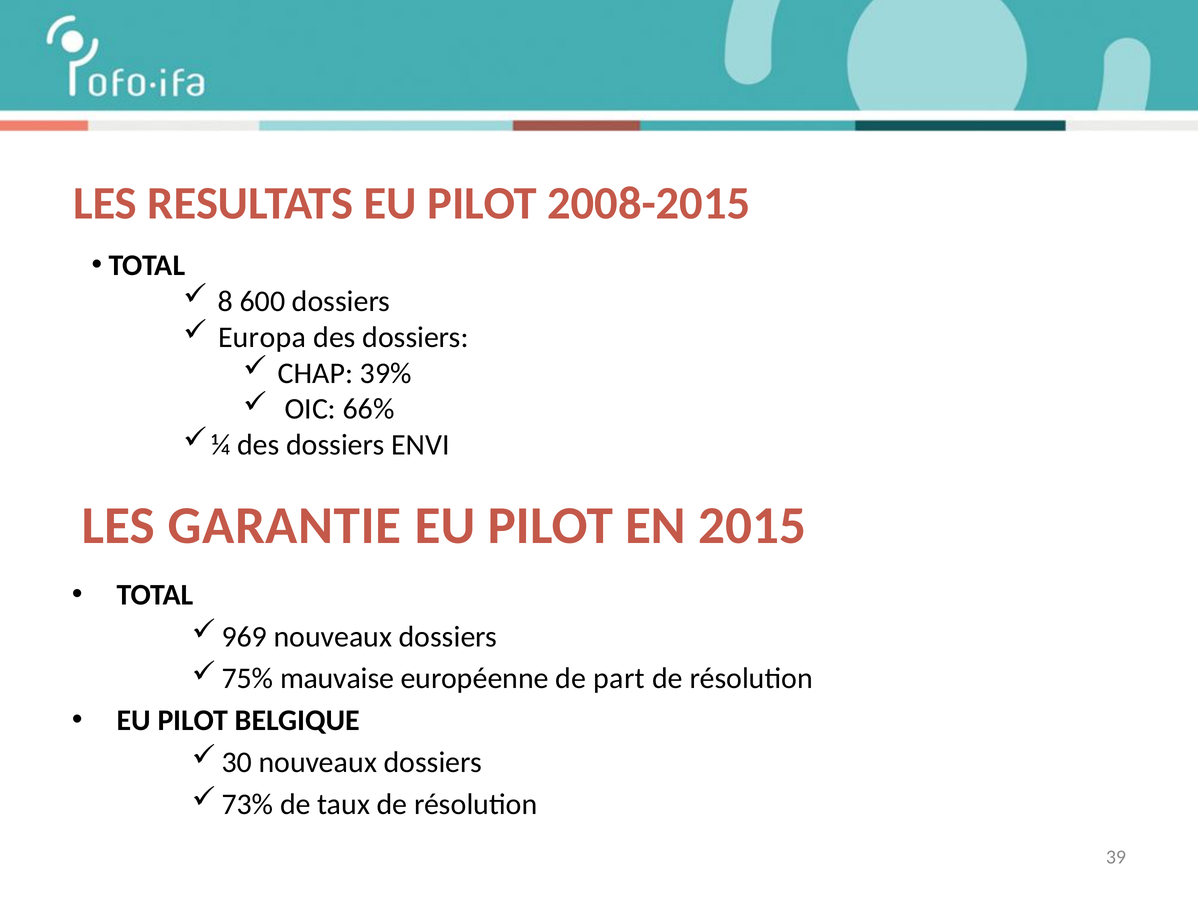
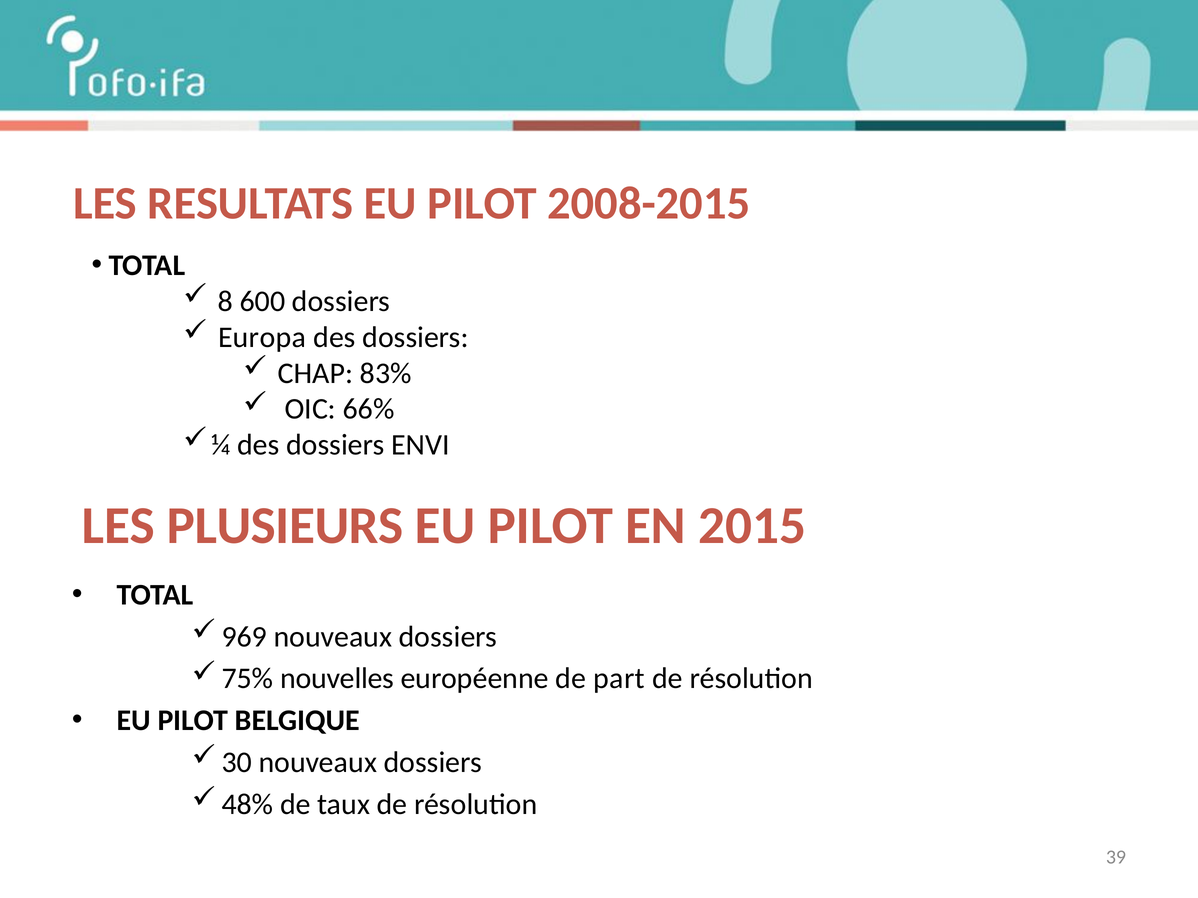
39%: 39% -> 83%
GARANTIE: GARANTIE -> PLUSIEURS
mauvaise: mauvaise -> nouvelles
73%: 73% -> 48%
